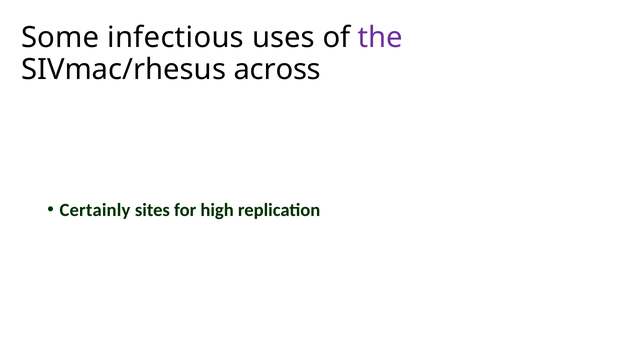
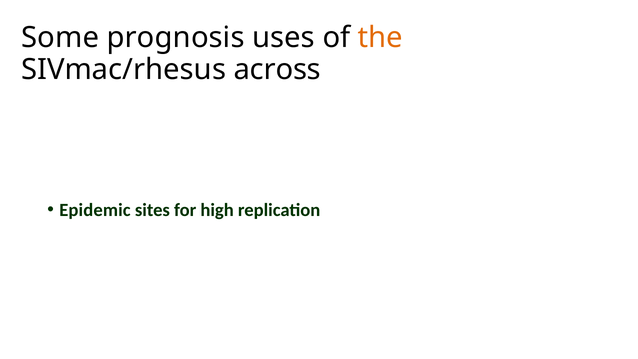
infectious: infectious -> prognosis
the colour: purple -> orange
Certainly: Certainly -> Epidemic
